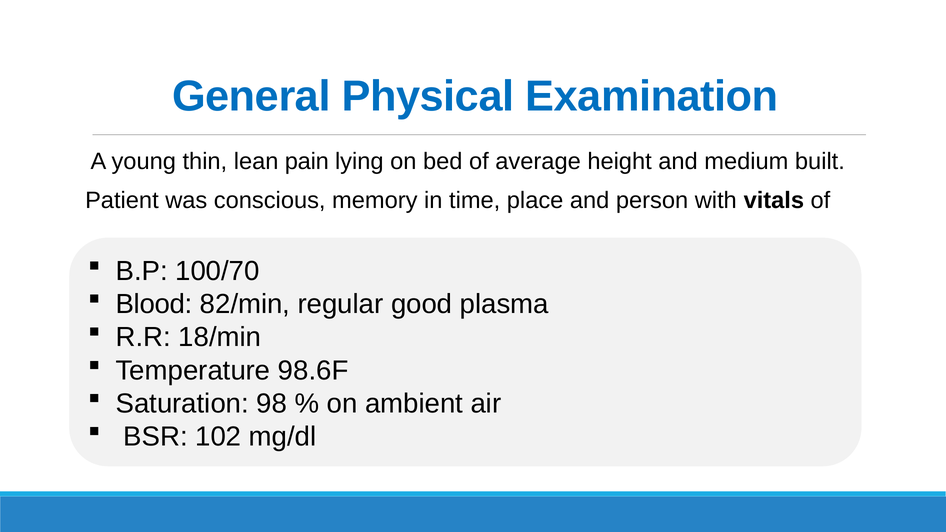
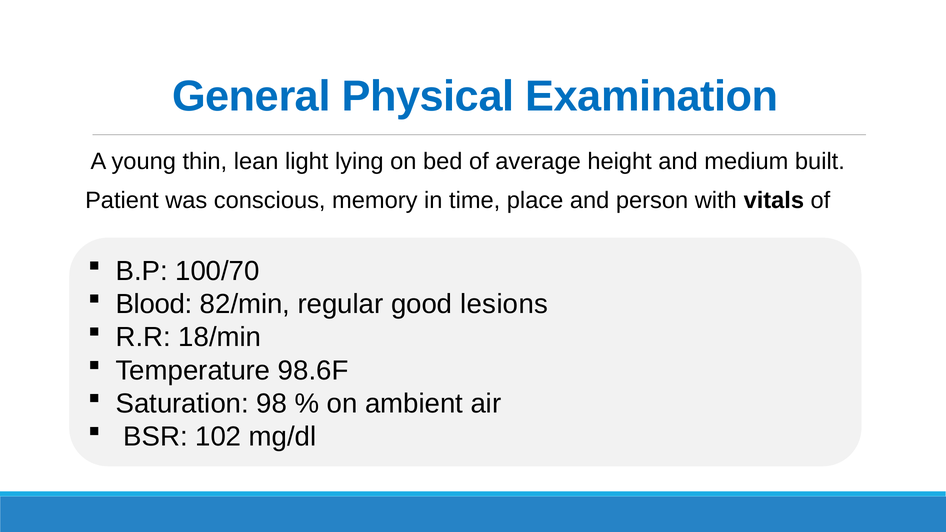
pain: pain -> light
plasma: plasma -> lesions
